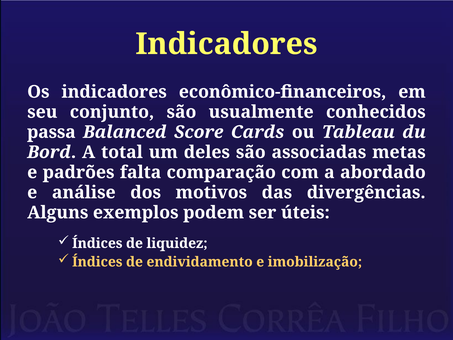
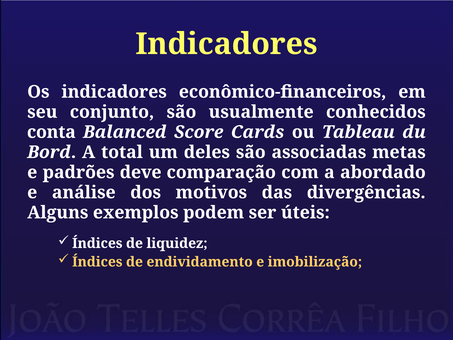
passa: passa -> conta
falta: falta -> deve
